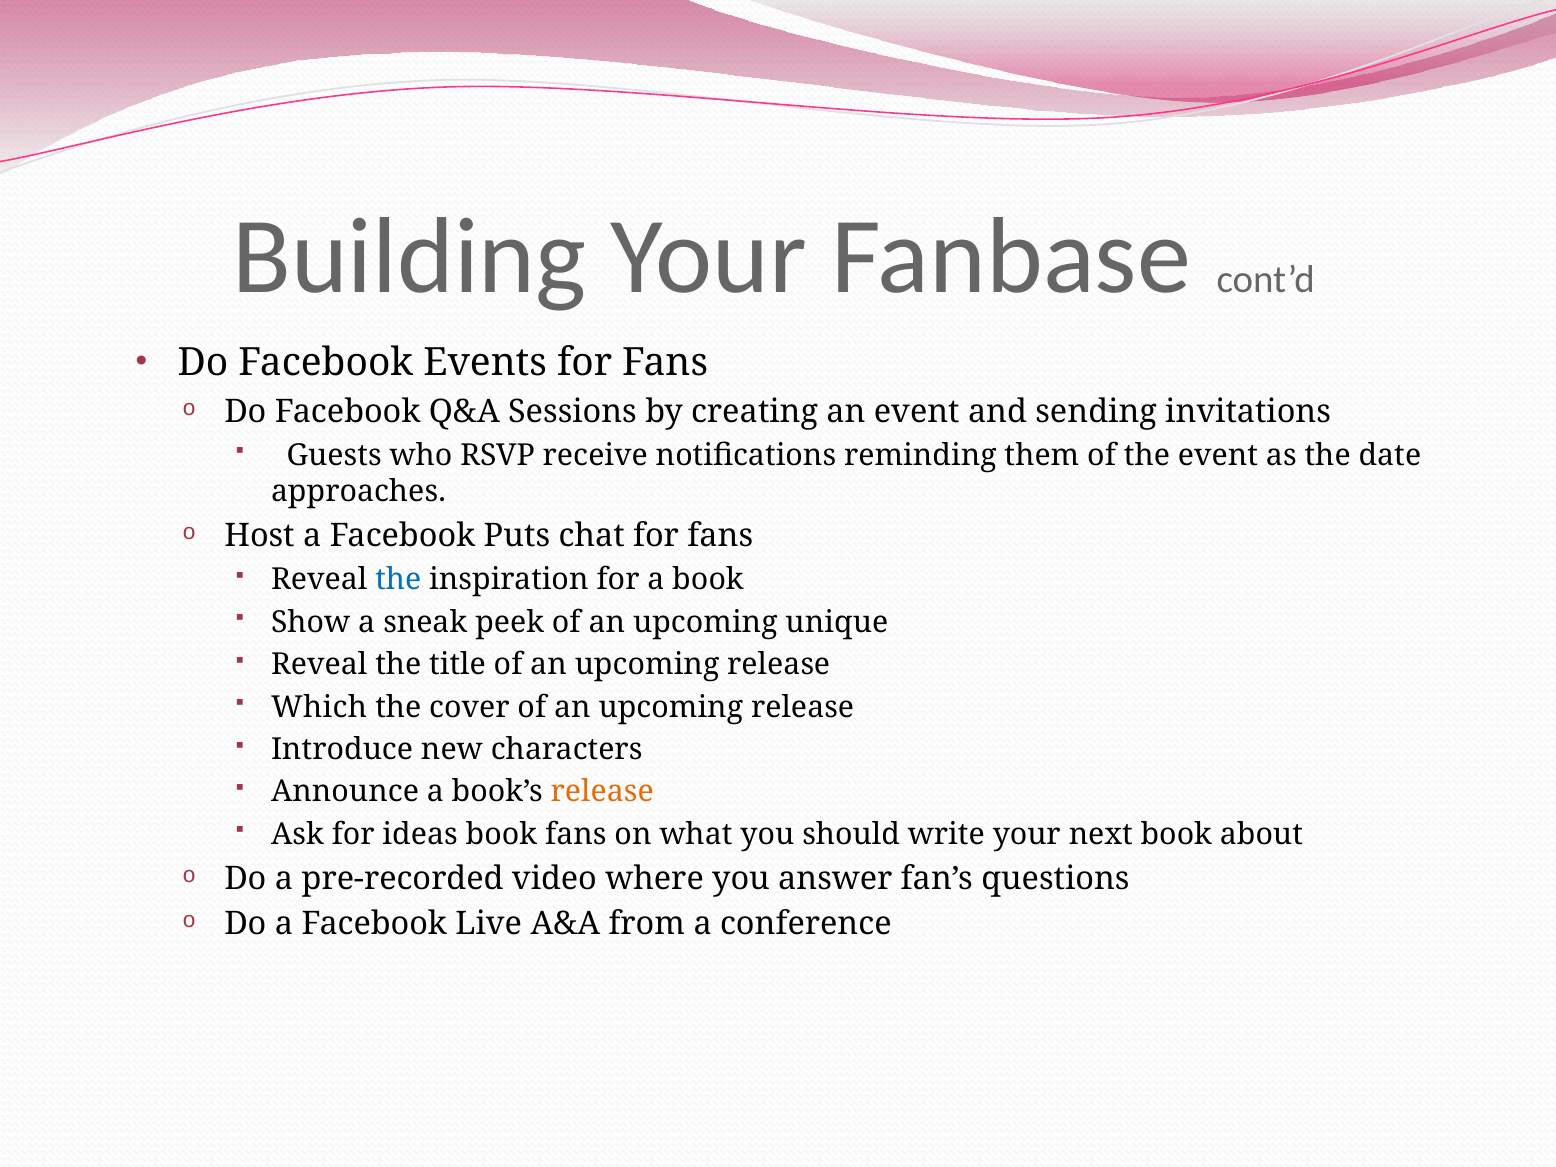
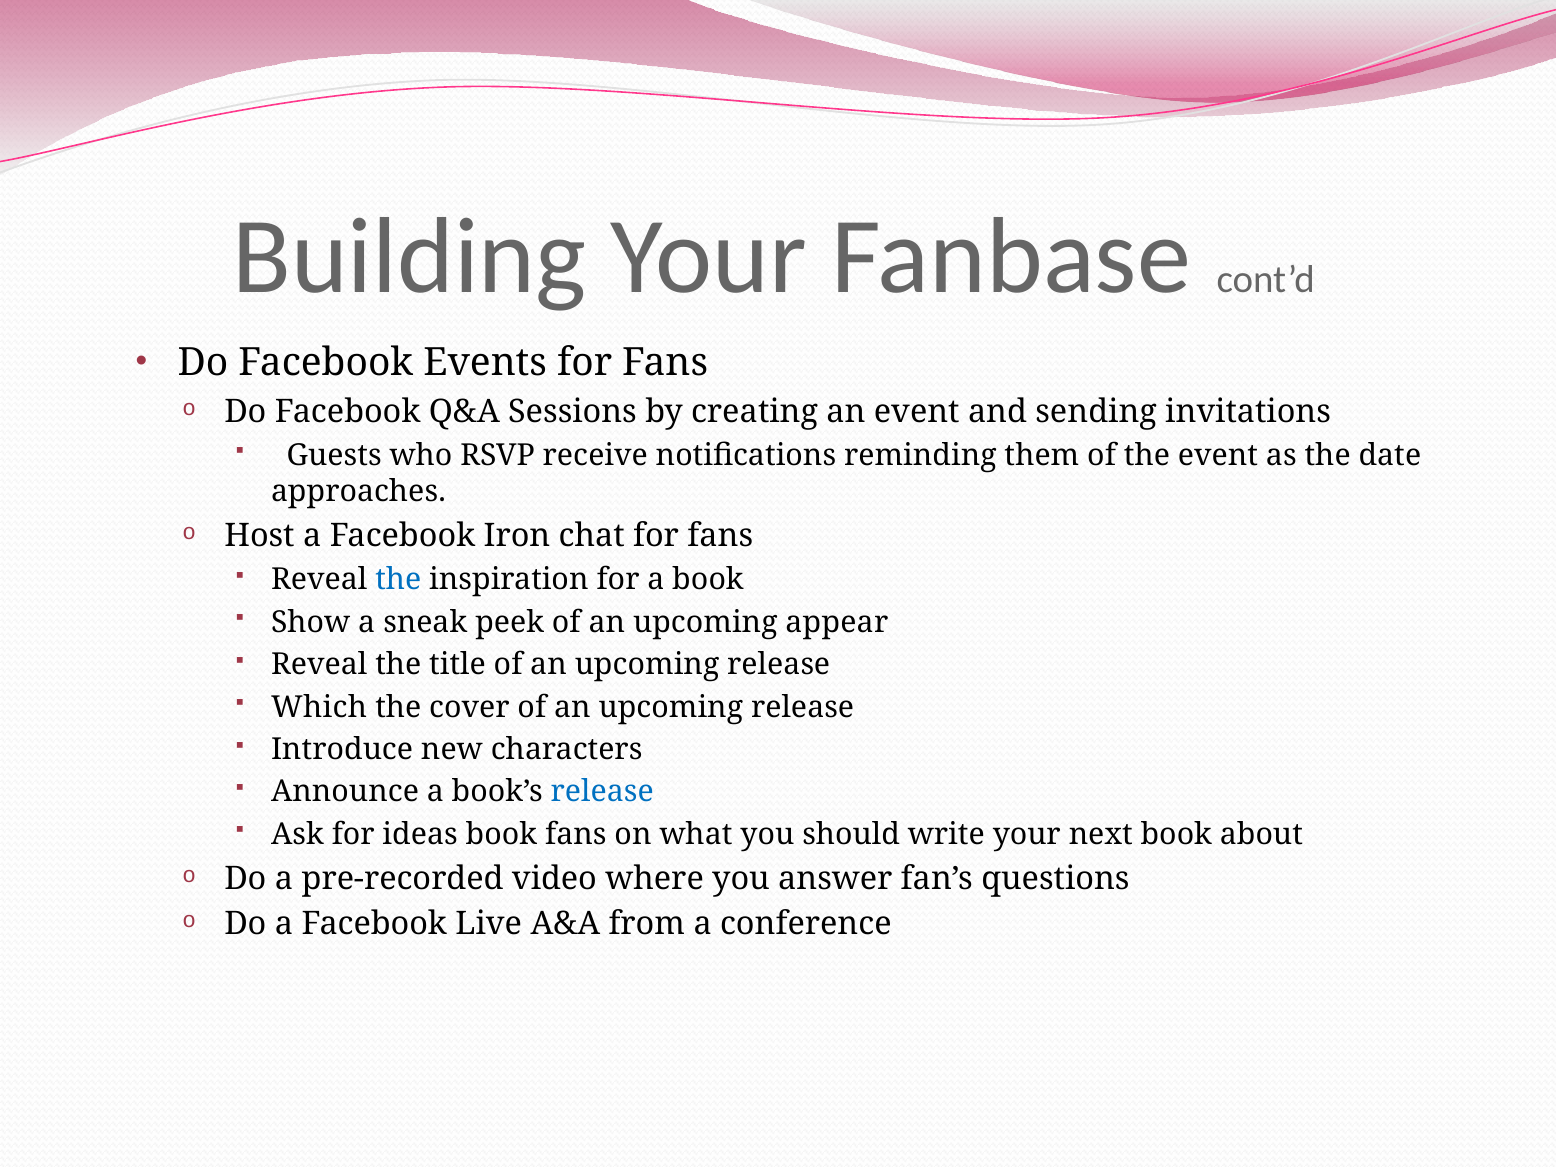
Puts: Puts -> Iron
unique: unique -> appear
release at (602, 792) colour: orange -> blue
